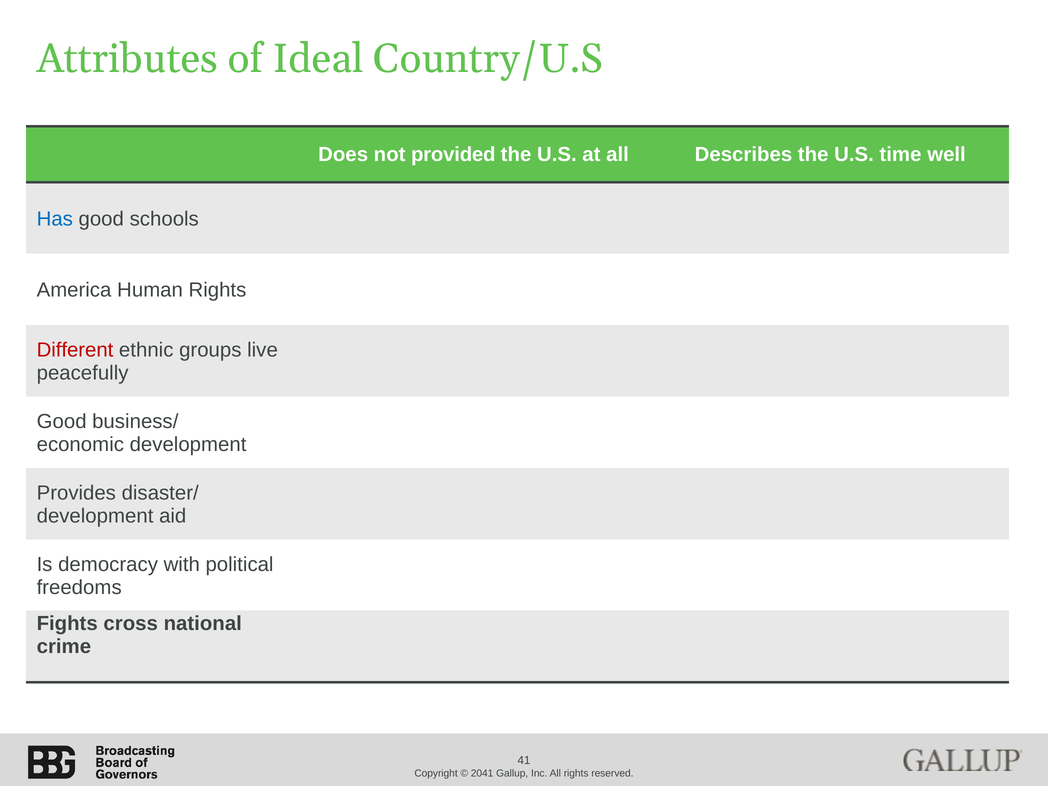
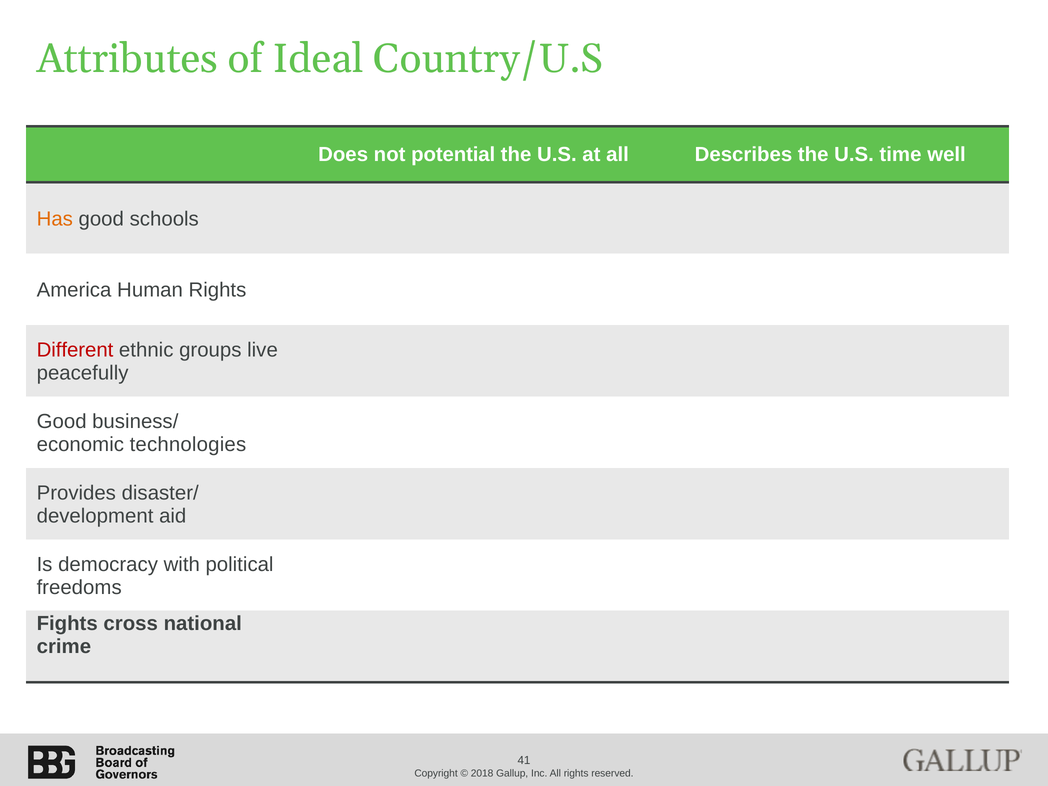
provided: provided -> potential
Has colour: blue -> orange
economic development: development -> technologies
2041: 2041 -> 2018
